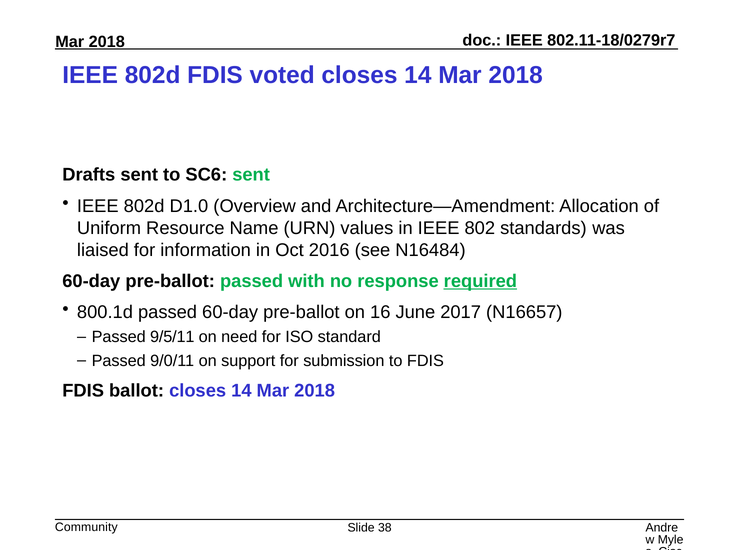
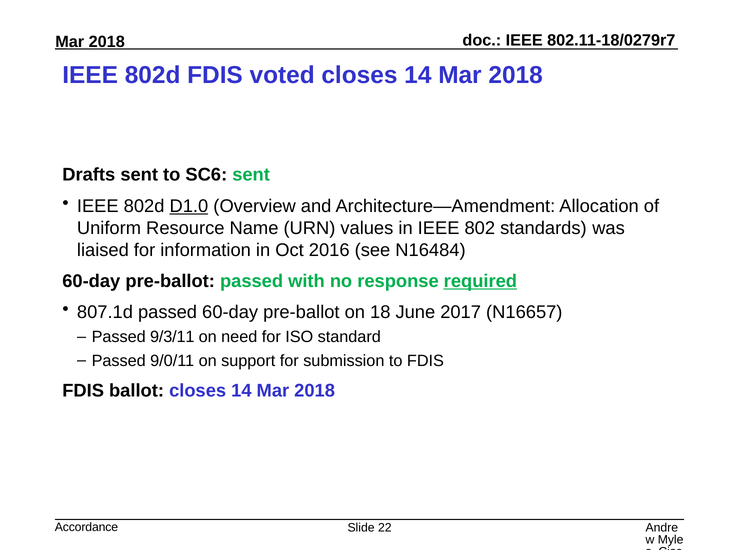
D1.0 underline: none -> present
800.1d: 800.1d -> 807.1d
16: 16 -> 18
9/5/11: 9/5/11 -> 9/3/11
Community: Community -> Accordance
38: 38 -> 22
